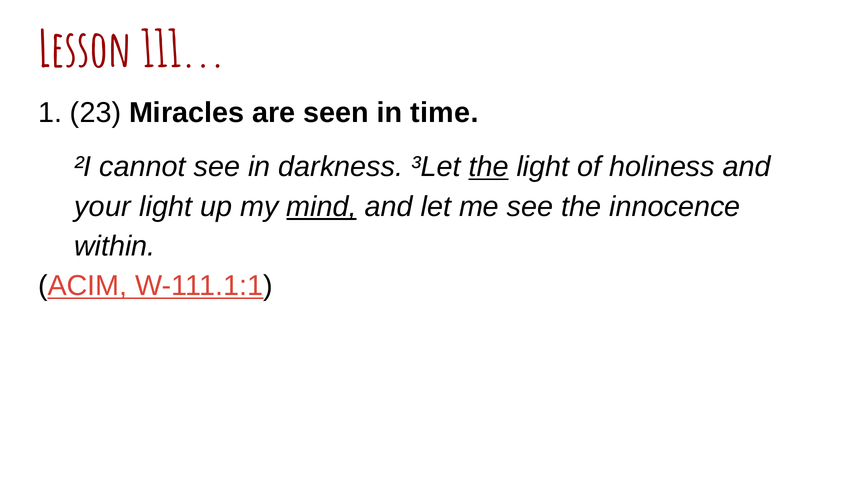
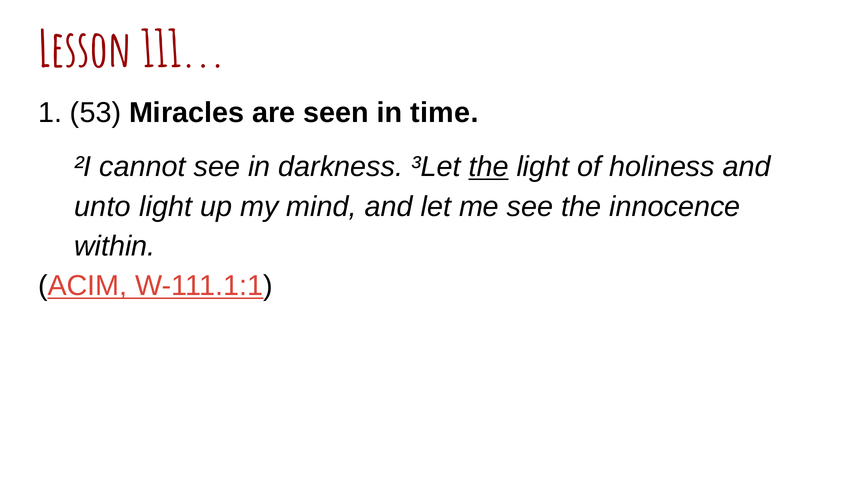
23: 23 -> 53
your: your -> unto
mind underline: present -> none
